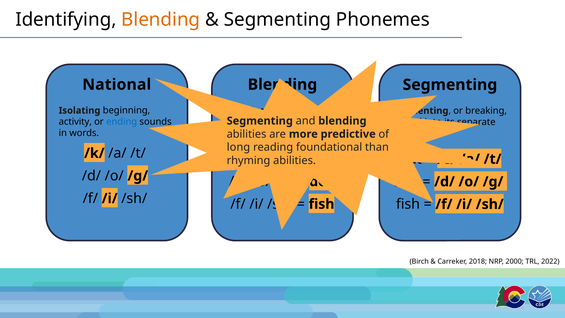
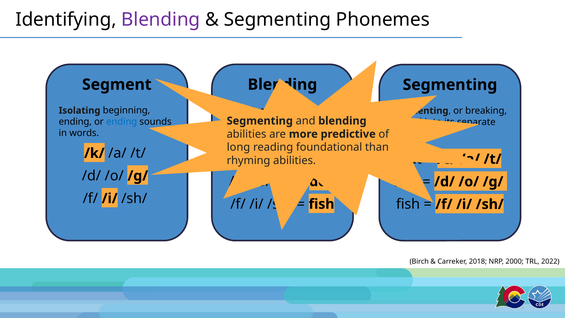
Blending at (161, 20) colour: orange -> purple
National: National -> Segment
activity at (75, 122): activity -> ending
